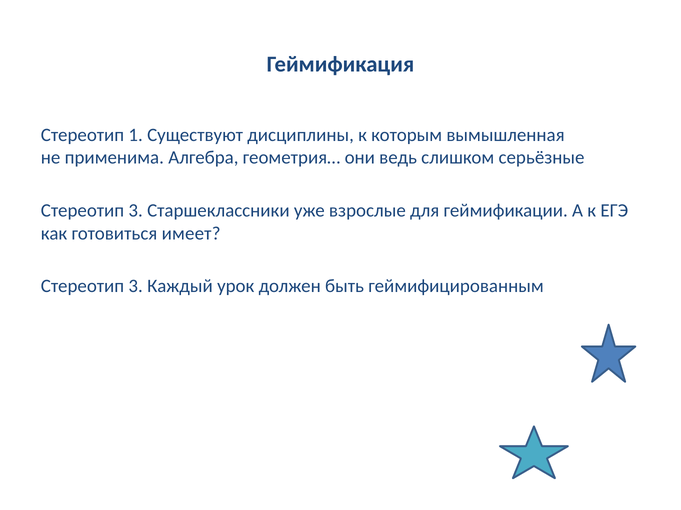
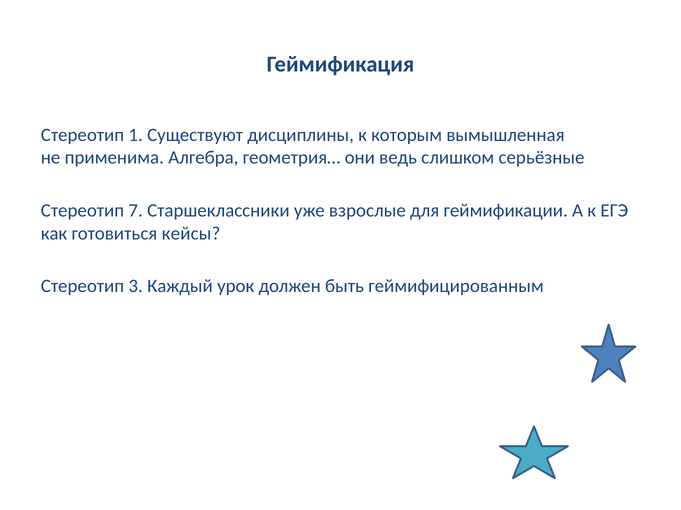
3 at (136, 211): 3 -> 7
имеет: имеет -> кейсы
